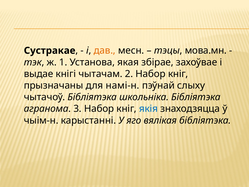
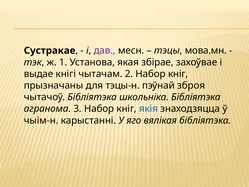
дав colour: orange -> purple
намі-н: намі-н -> тэцы-н
слыху: слыху -> зброя
